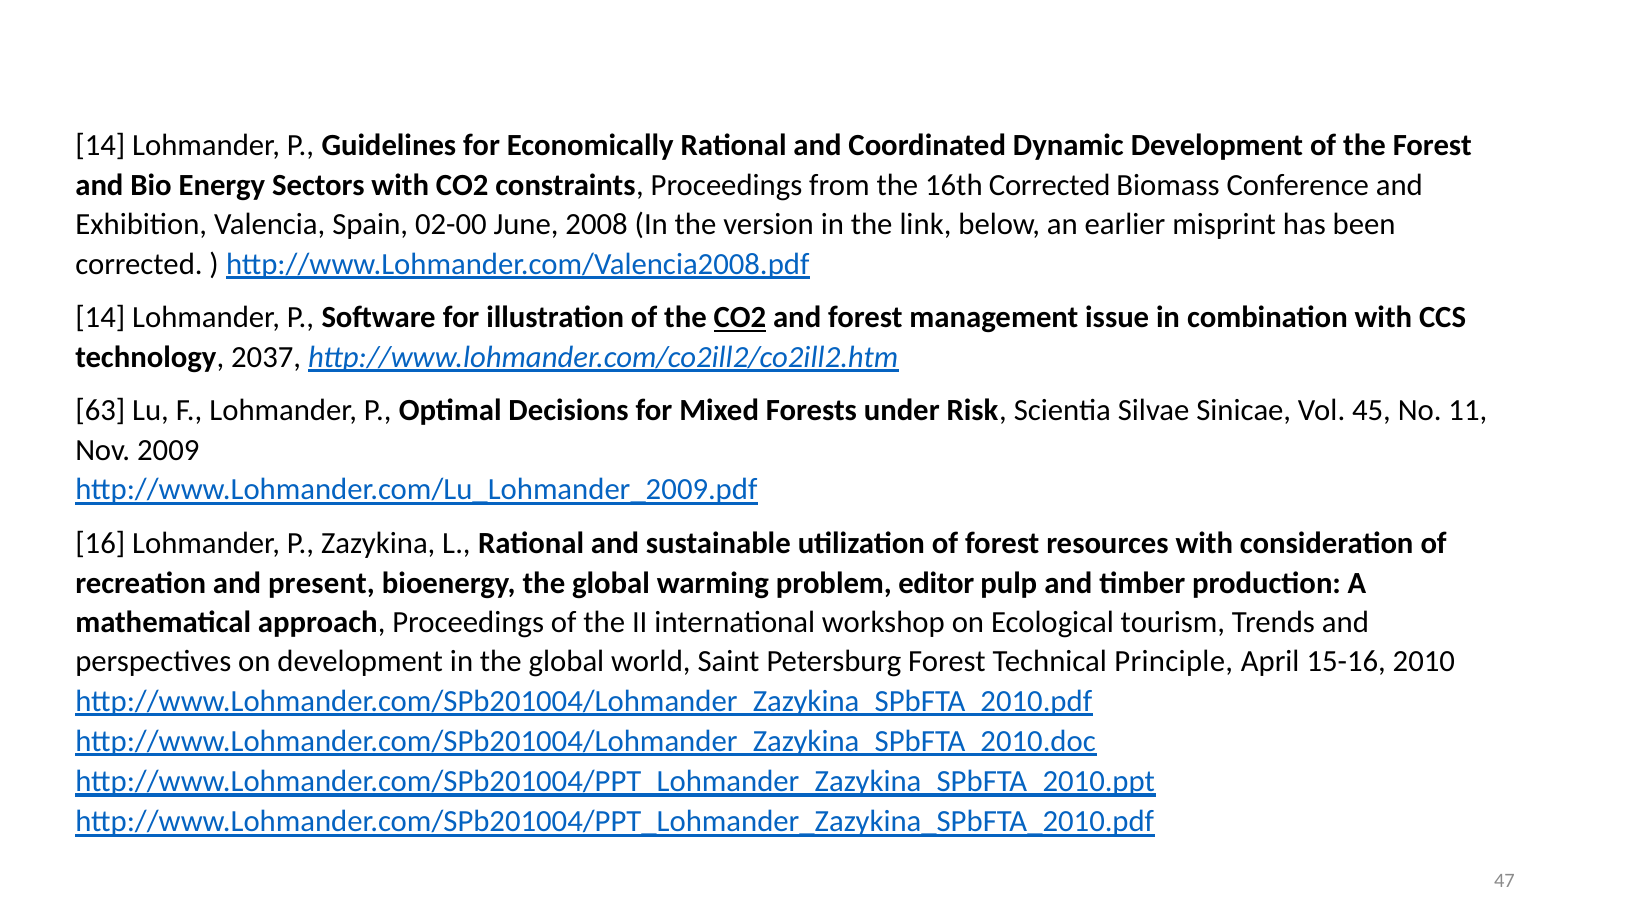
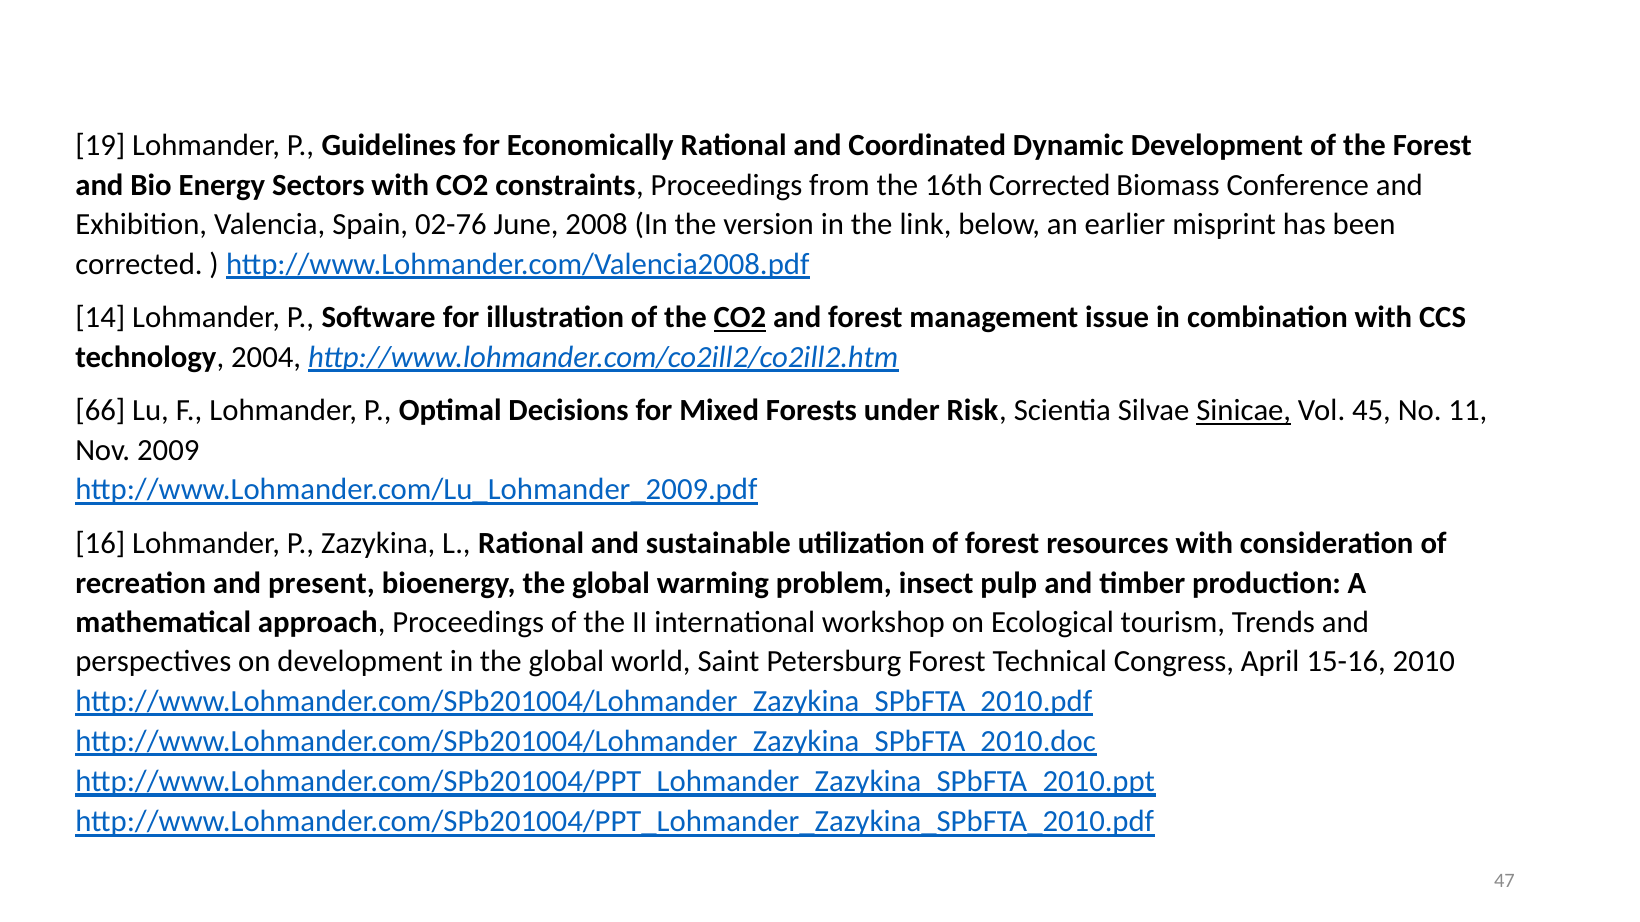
14 at (100, 146): 14 -> 19
02-00: 02-00 -> 02-76
2037: 2037 -> 2004
63: 63 -> 66
Sinicae underline: none -> present
editor: editor -> insect
Principle: Principle -> Congress
